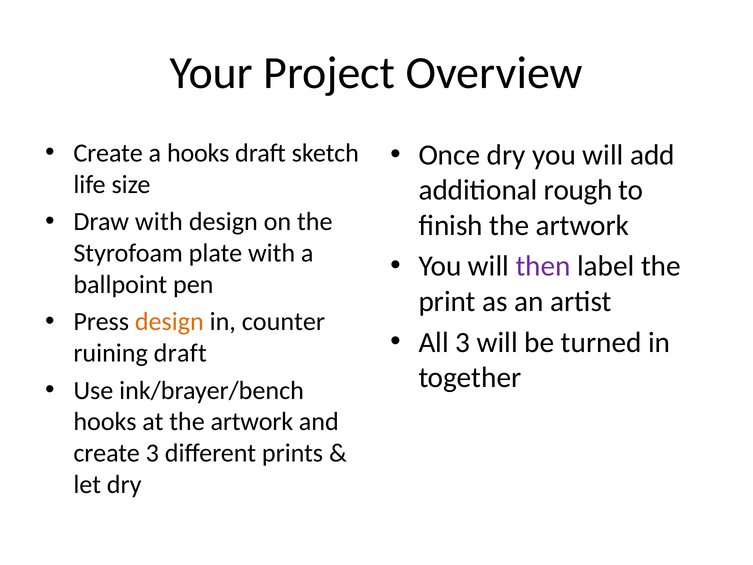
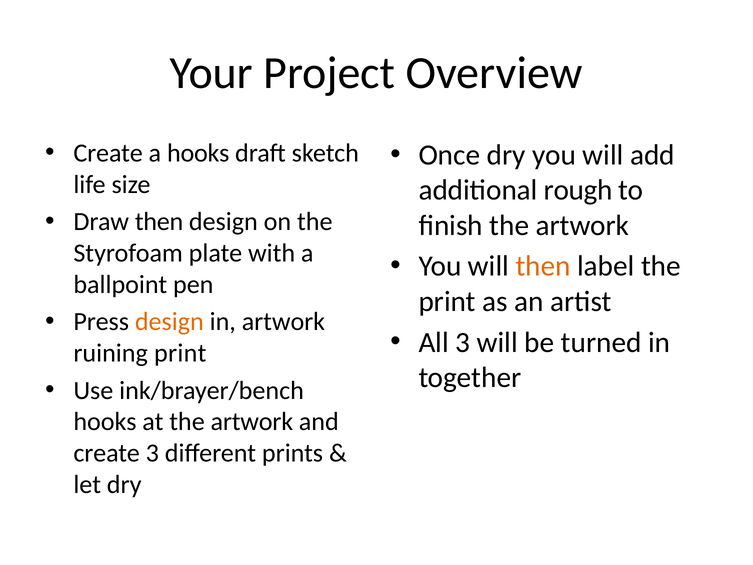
Draw with: with -> then
then at (543, 266) colour: purple -> orange
in counter: counter -> artwork
ruining draft: draft -> print
